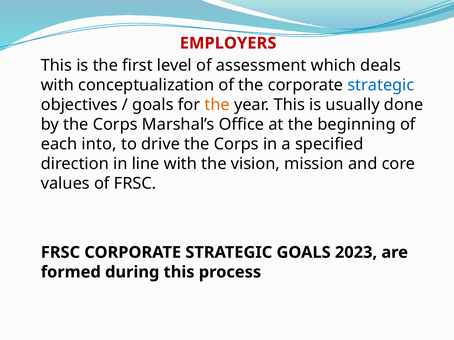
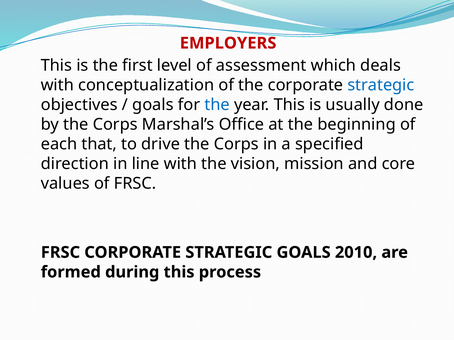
the at (217, 105) colour: orange -> blue
into: into -> that
2023: 2023 -> 2010
